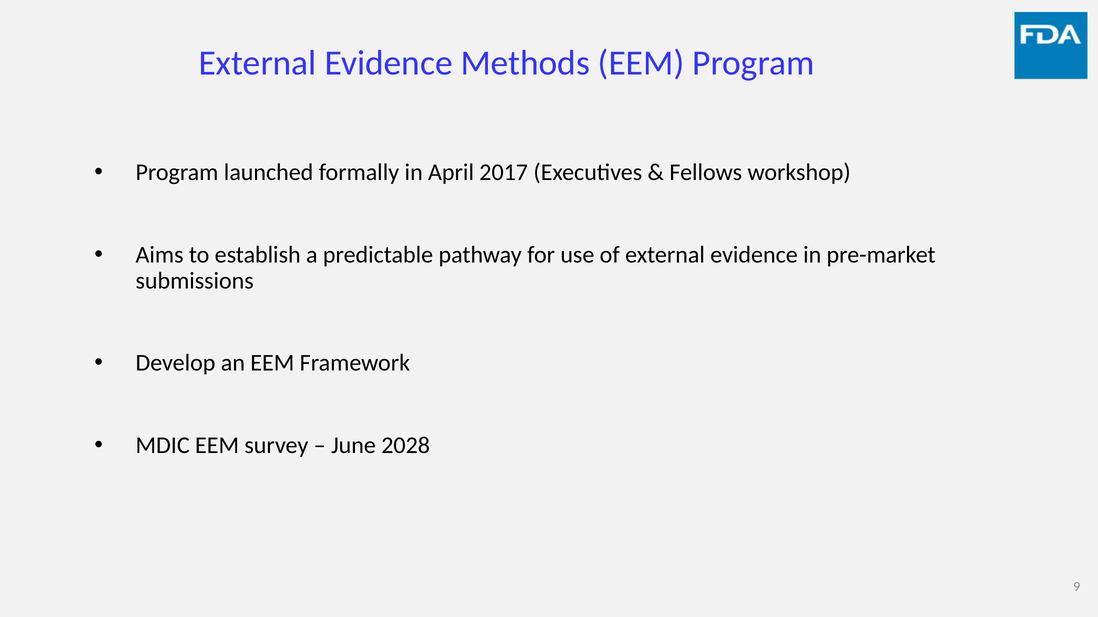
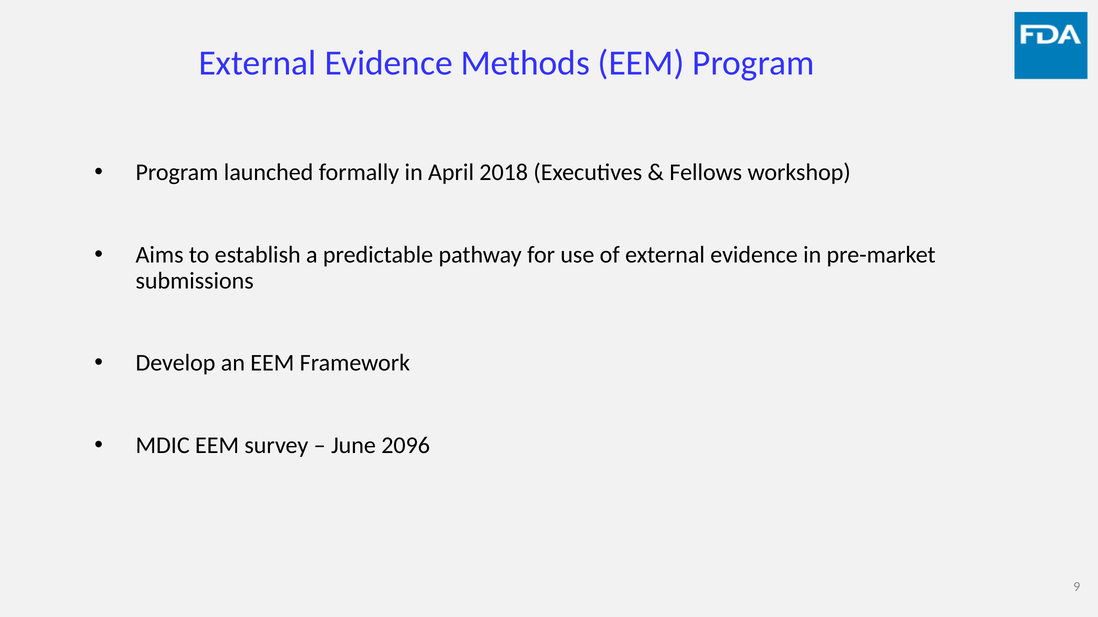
2017: 2017 -> 2018
2028: 2028 -> 2096
